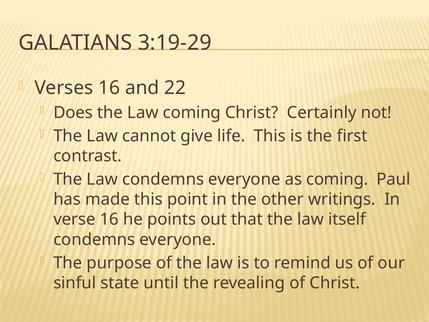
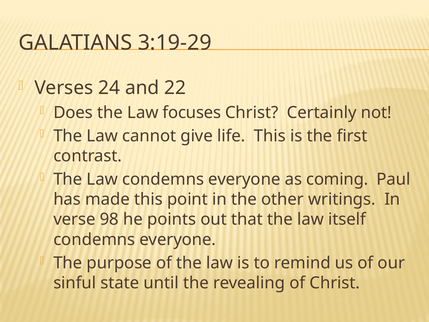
Verses 16: 16 -> 24
Law coming: coming -> focuses
verse 16: 16 -> 98
